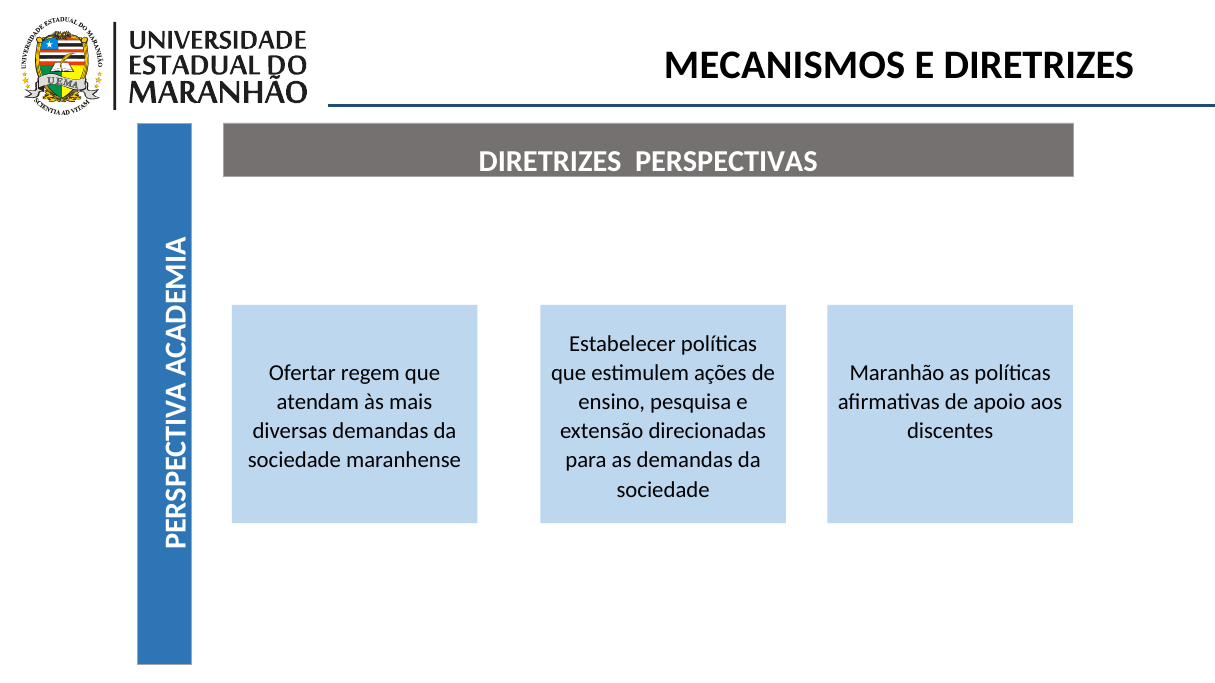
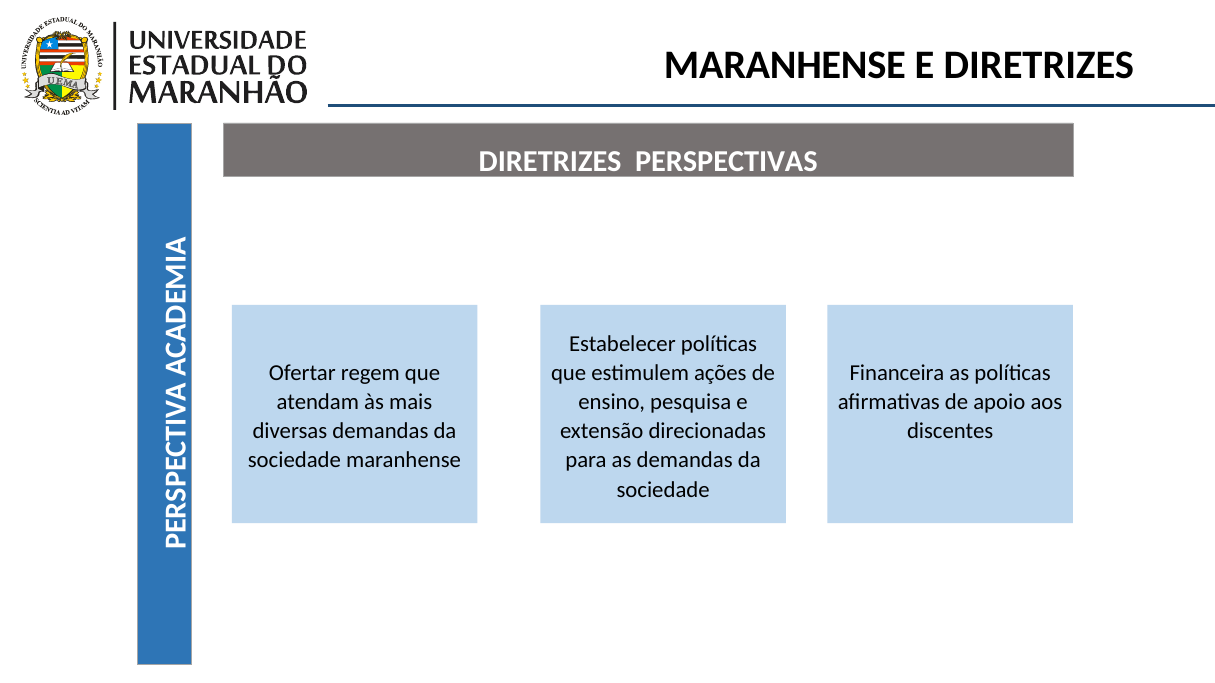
MECANISMOS at (785, 65): MECANISMOS -> MARANHENSE
Maranhão: Maranhão -> Financeira
